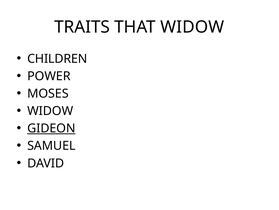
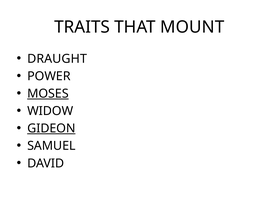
THAT WIDOW: WIDOW -> MOUNT
CHILDREN: CHILDREN -> DRAUGHT
MOSES underline: none -> present
